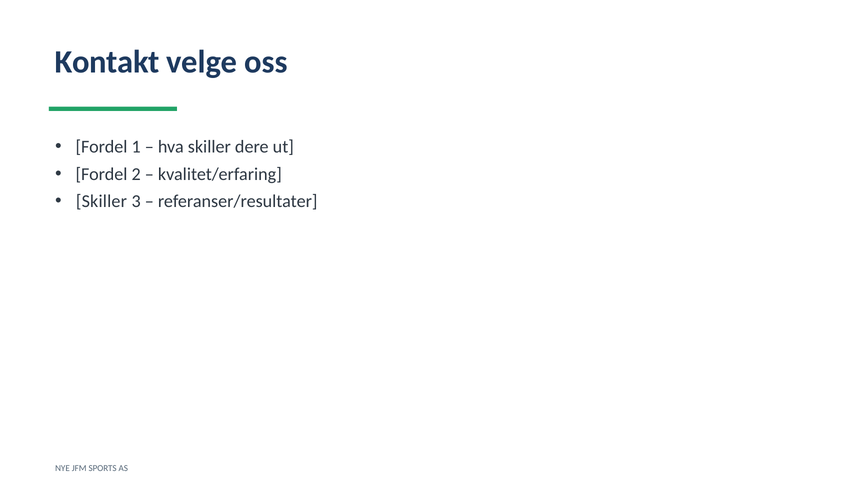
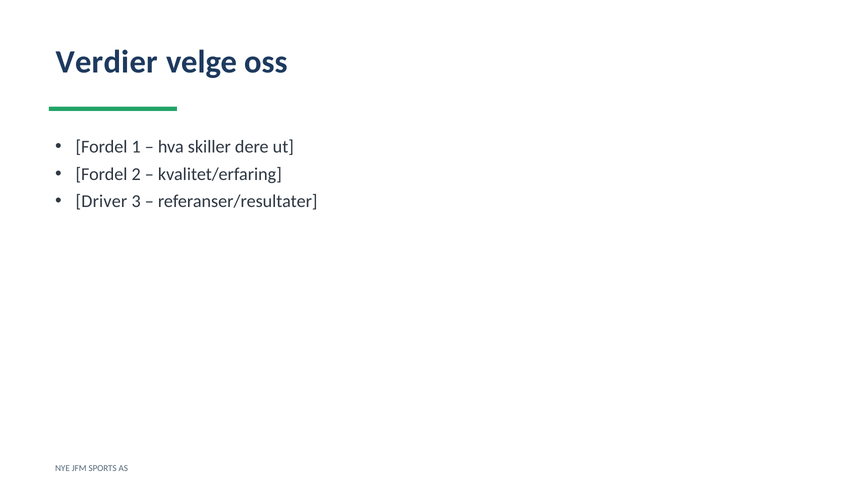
Kontakt: Kontakt -> Verdier
Skiller at (101, 201): Skiller -> Driver
